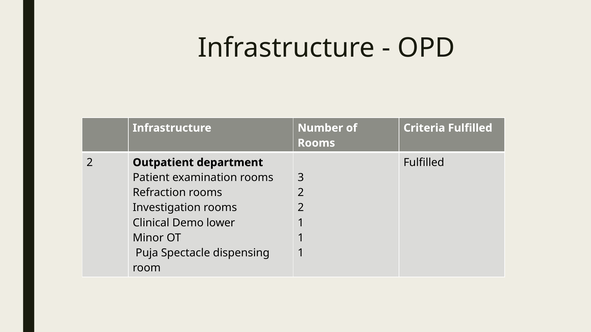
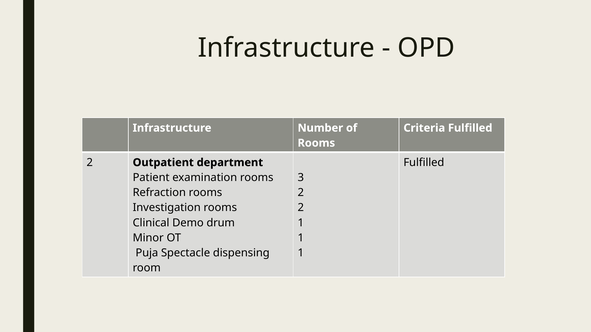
lower: lower -> drum
